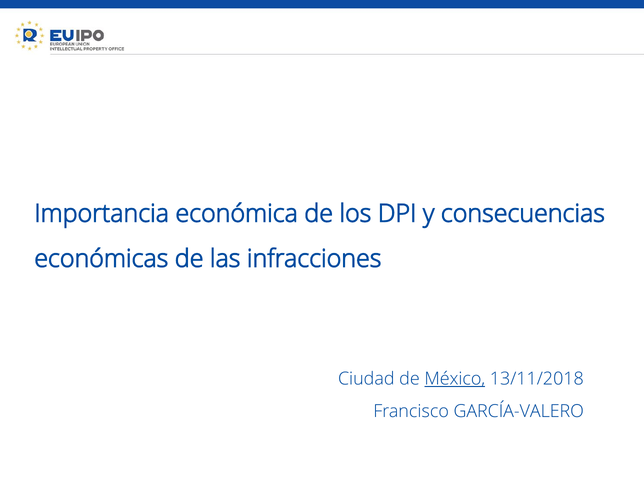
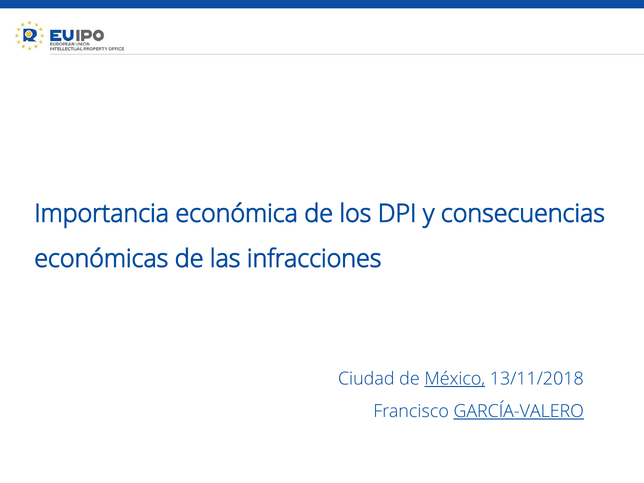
GARCÍA-VALERO underline: none -> present
